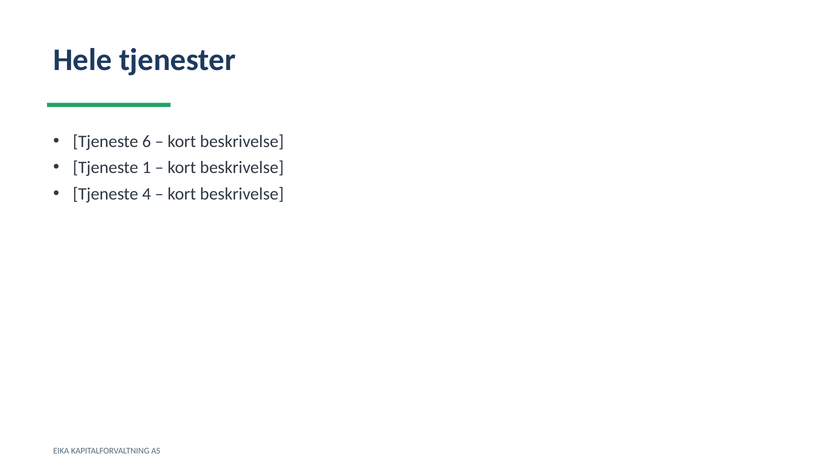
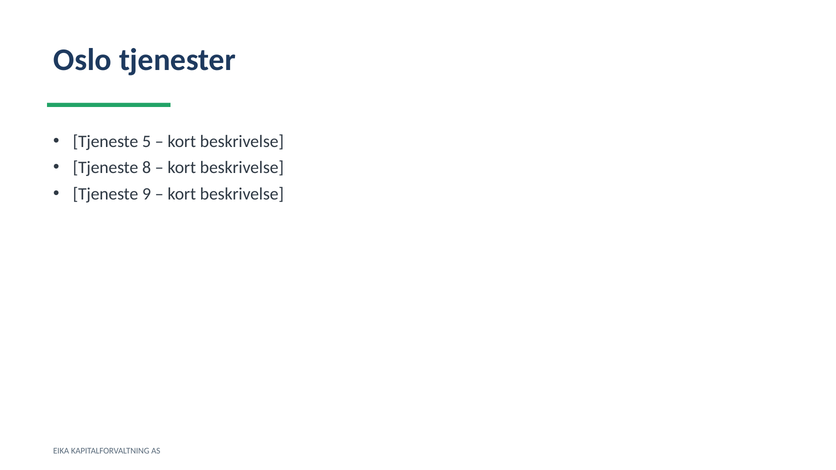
Hele: Hele -> Oslo
6: 6 -> 5
1: 1 -> 8
4: 4 -> 9
